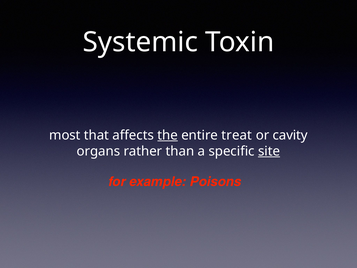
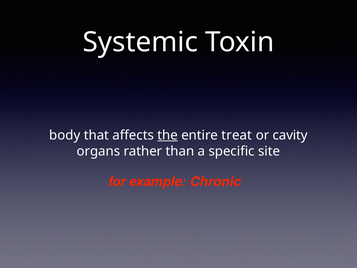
most: most -> body
site underline: present -> none
Poisons: Poisons -> Chronic
